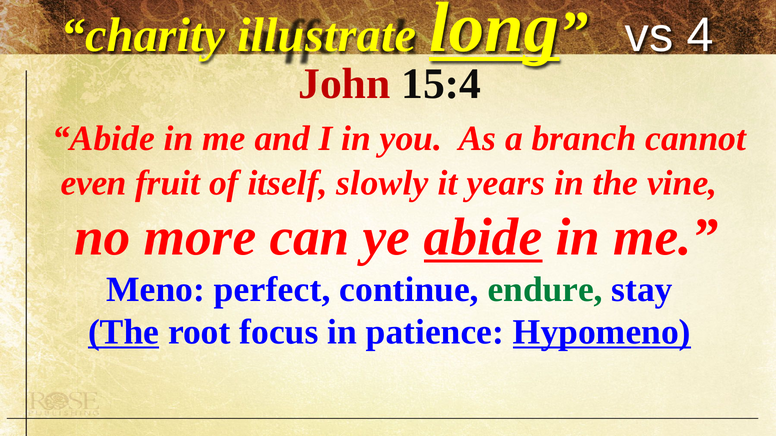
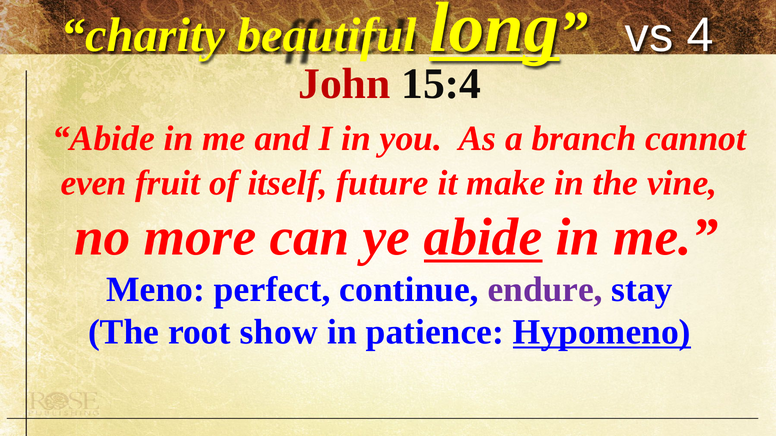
illustrate: illustrate -> beautiful
slowly: slowly -> future
years: years -> make
endure colour: green -> purple
The at (124, 332) underline: present -> none
focus: focus -> show
